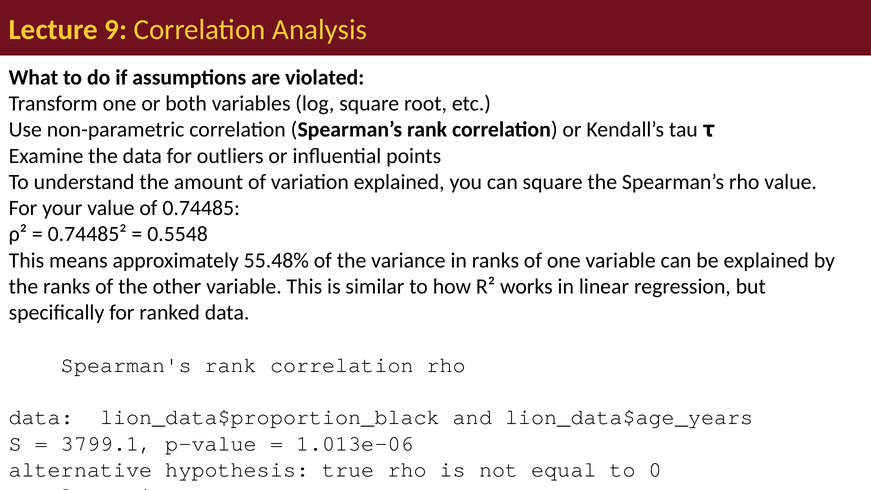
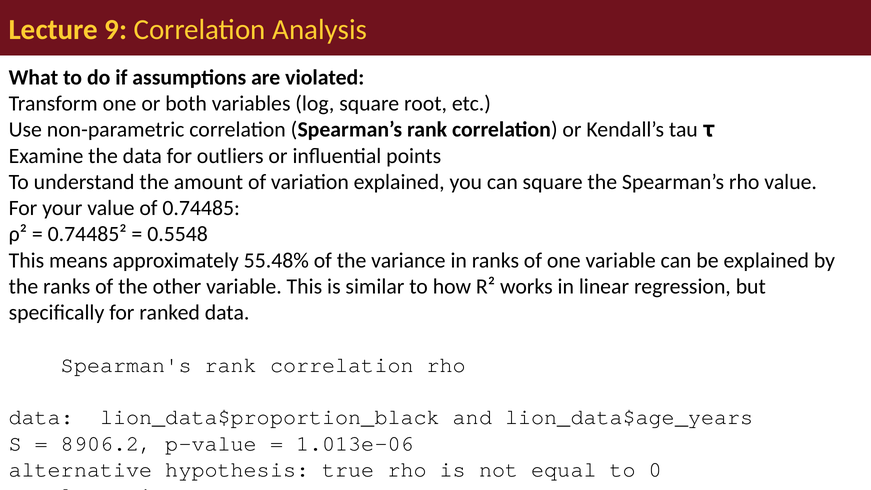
3799.1: 3799.1 -> 8906.2
